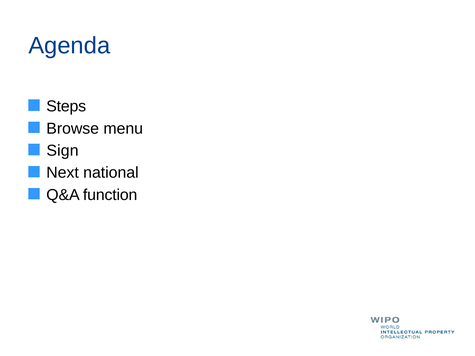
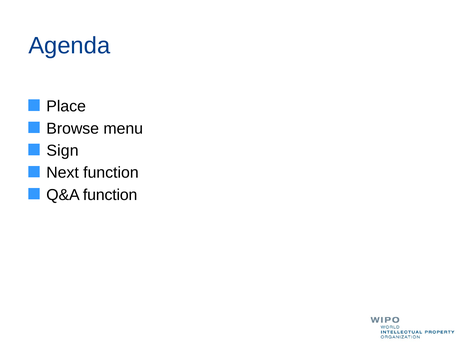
Steps: Steps -> Place
Next national: national -> function
